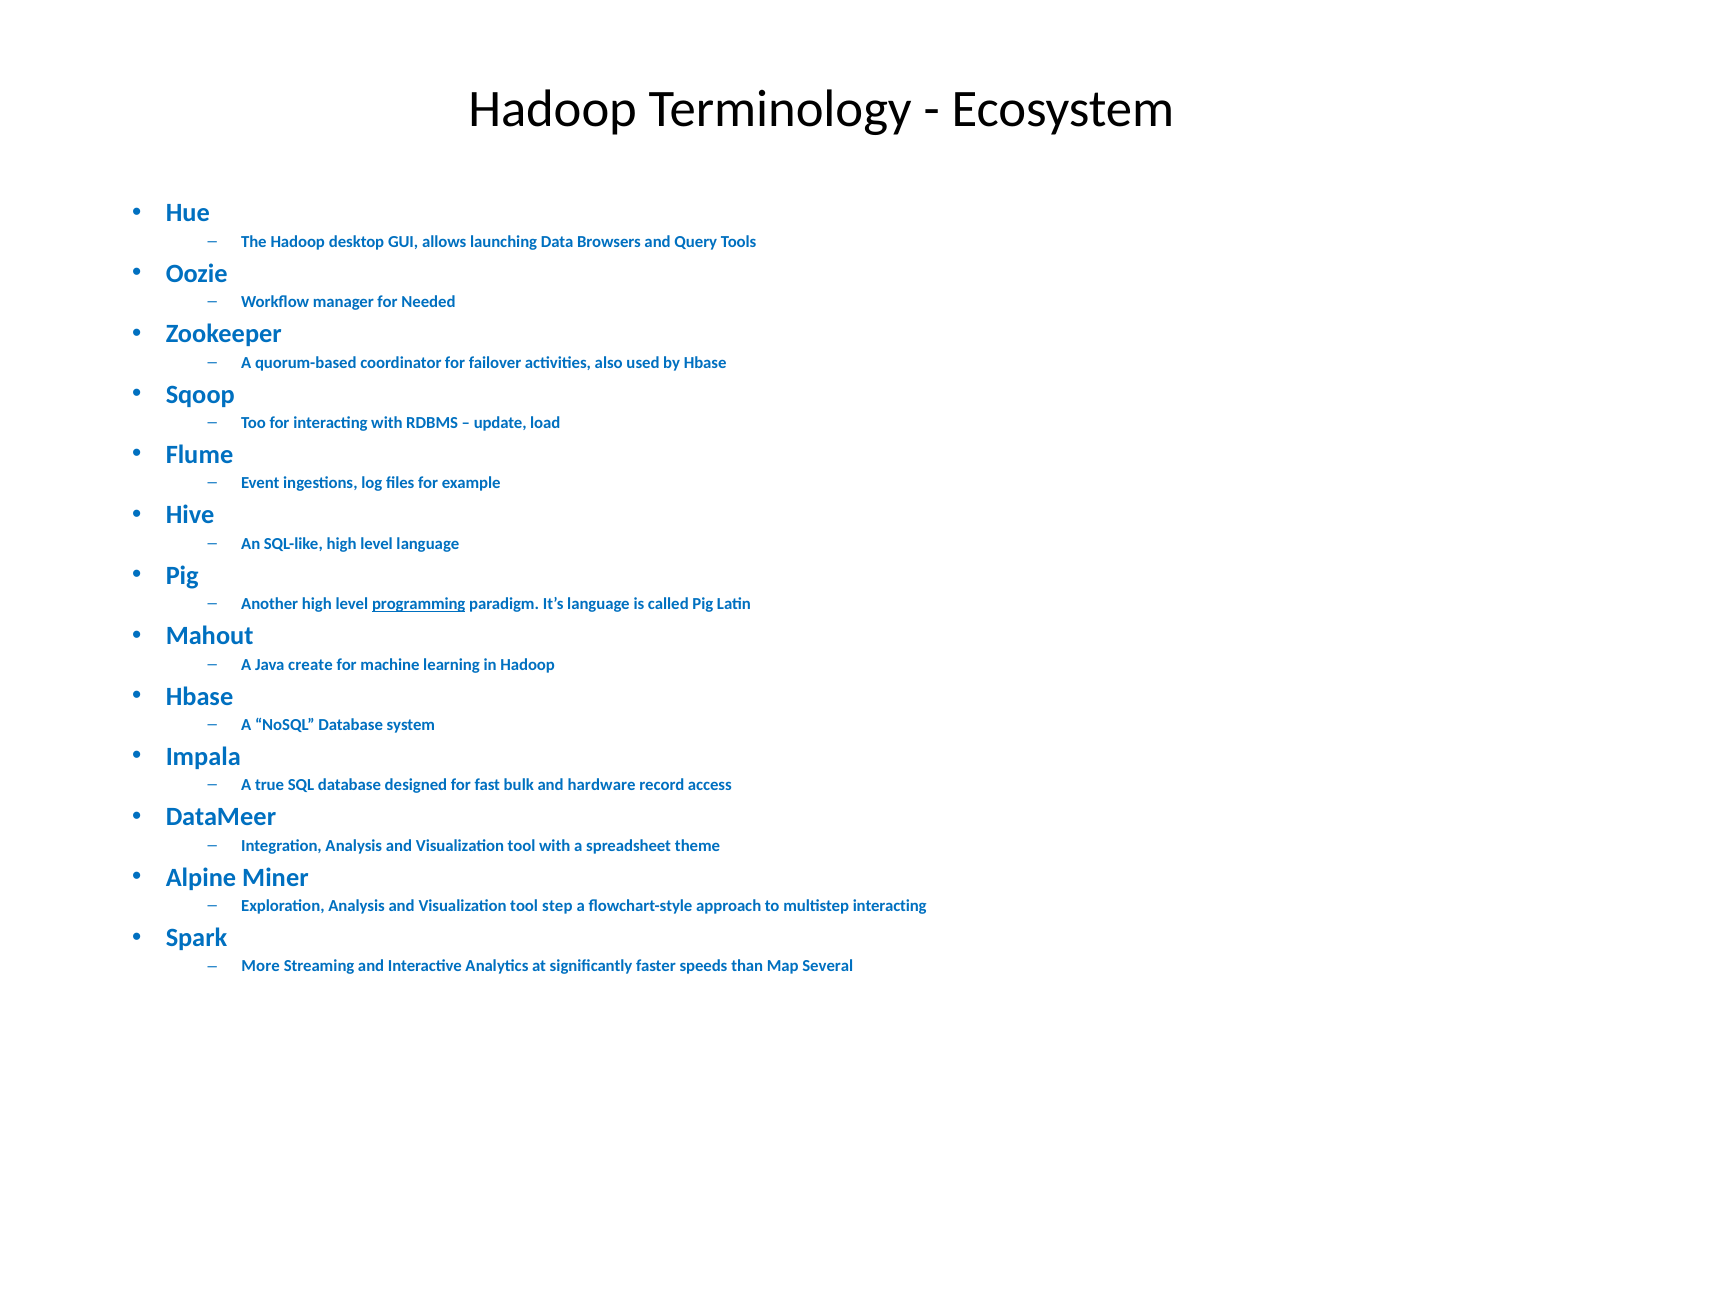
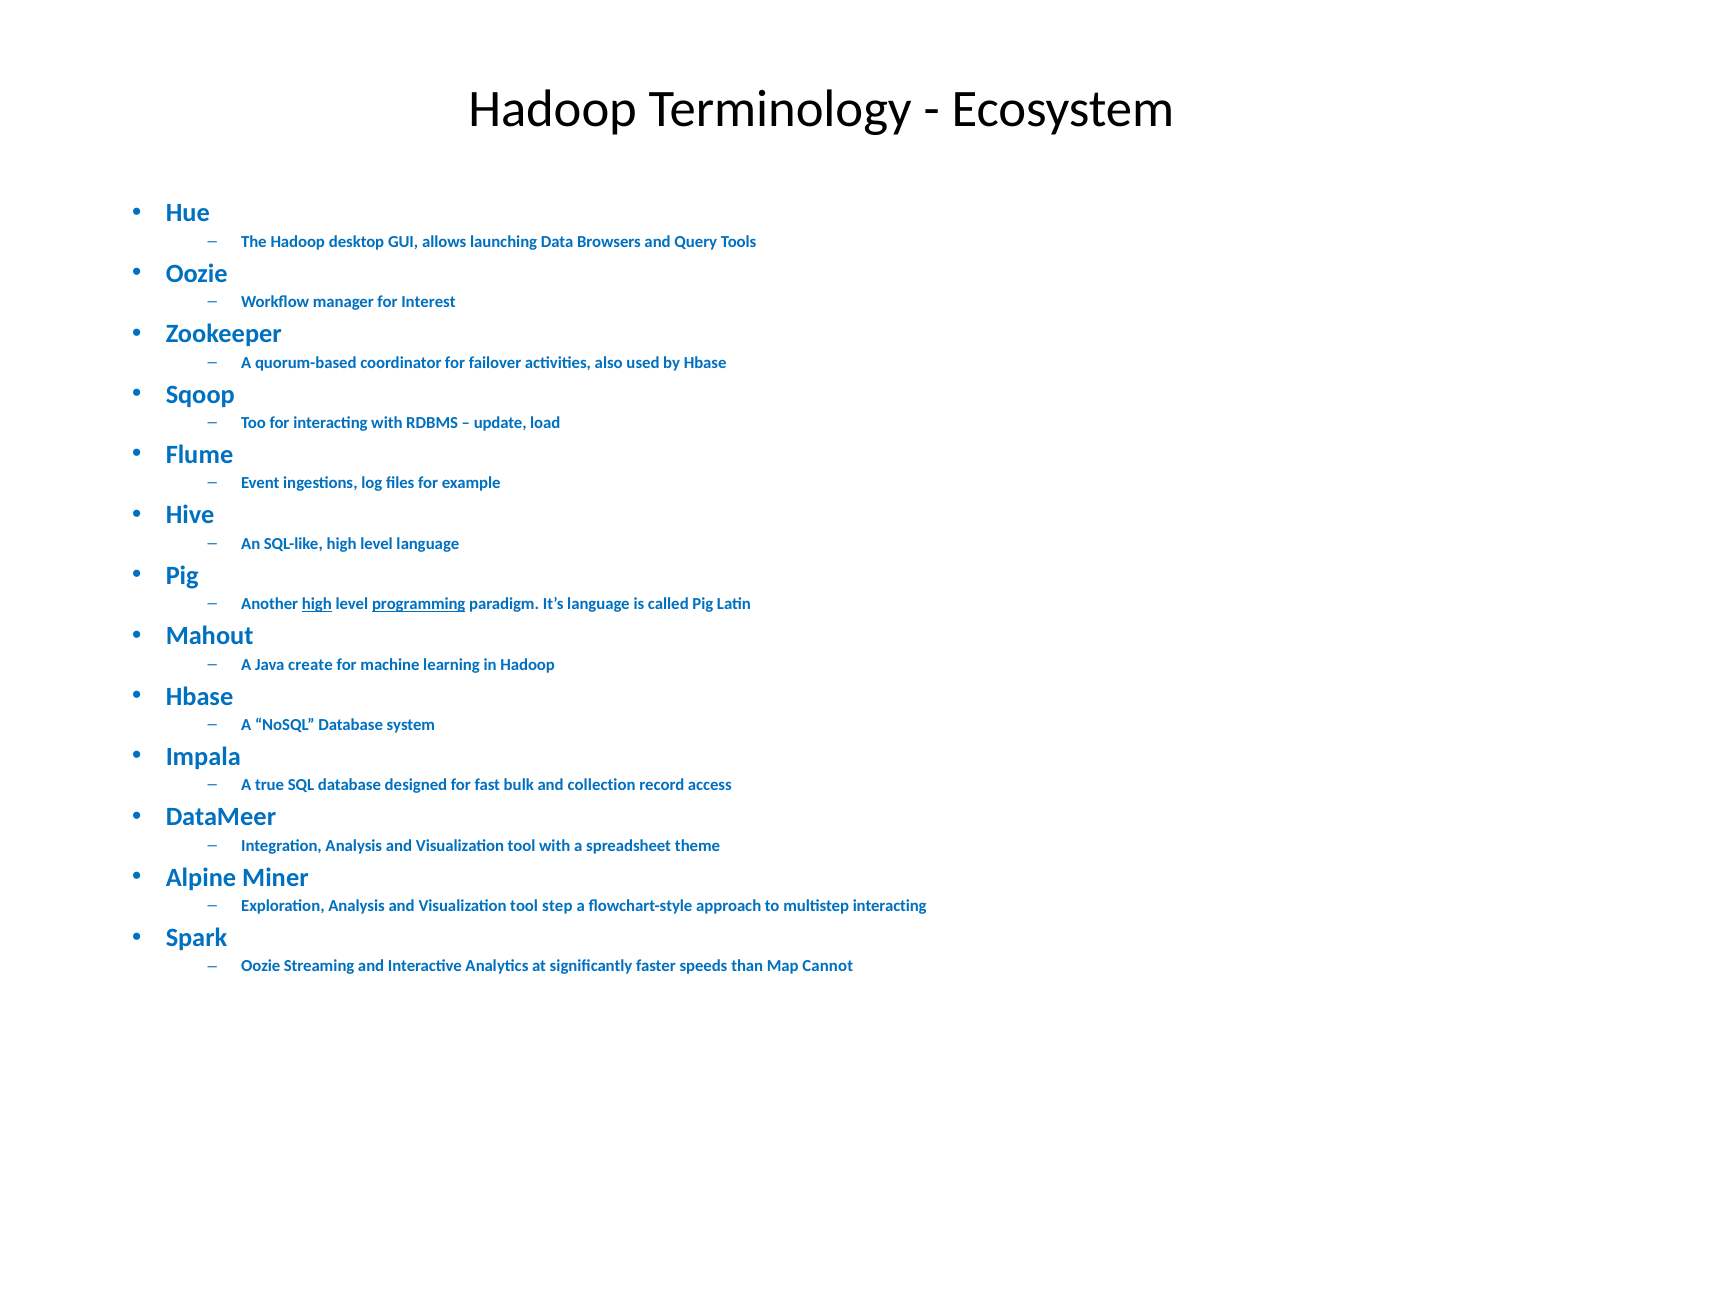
Needed: Needed -> Interest
high at (317, 604) underline: none -> present
hardware: hardware -> collection
More at (261, 966): More -> Oozie
Several: Several -> Cannot
